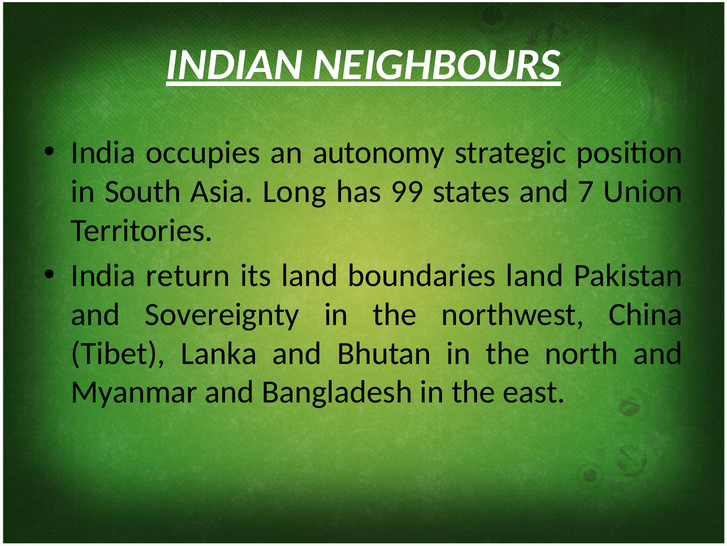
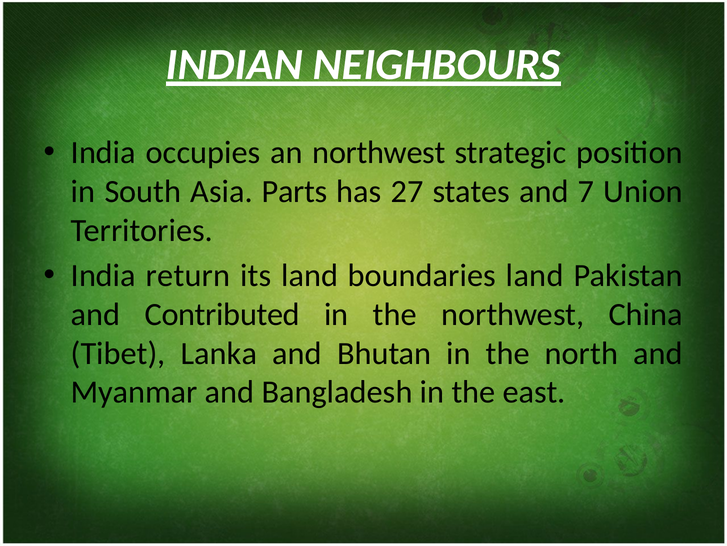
an autonomy: autonomy -> northwest
Long: Long -> Parts
99: 99 -> 27
Sovereignty: Sovereignty -> Contributed
